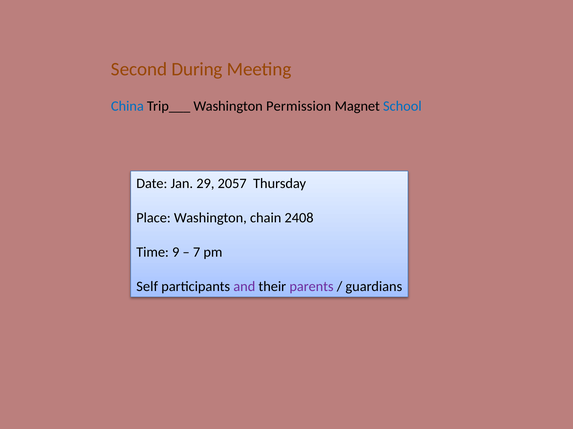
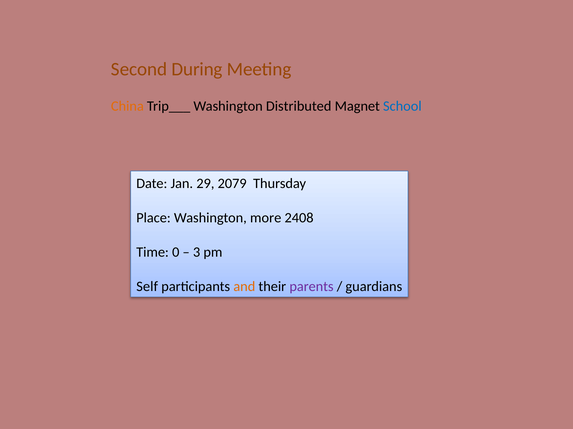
China colour: blue -> orange
Permission: Permission -> Distributed
2057: 2057 -> 2079
chain: chain -> more
9: 9 -> 0
7: 7 -> 3
and colour: purple -> orange
